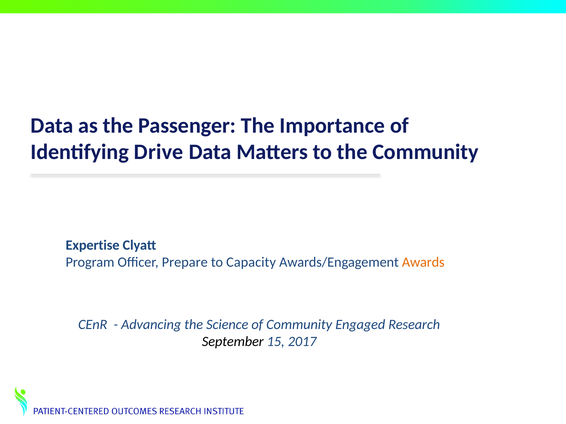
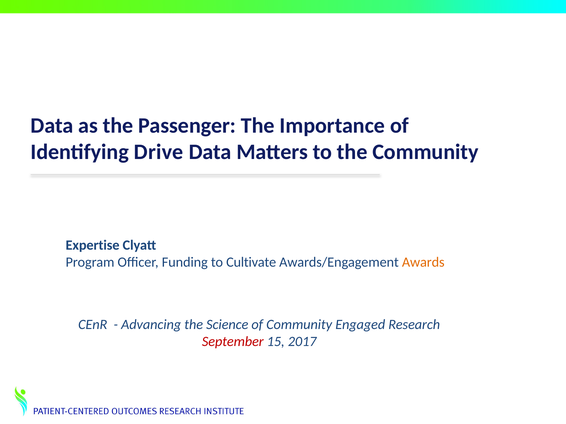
Prepare: Prepare -> Funding
Capacity: Capacity -> Cultivate
September colour: black -> red
